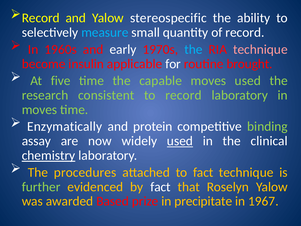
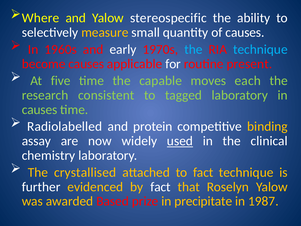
Record at (41, 18): Record -> Where
measure colour: light blue -> yellow
of record: record -> causes
technique at (260, 49) colour: pink -> light blue
become insulin: insulin -> causes
brought: brought -> present
moves used: used -> each
to record: record -> tagged
moves at (39, 110): moves -> causes
Enzymatically: Enzymatically -> Radiolabelled
binding colour: light green -> yellow
chemistry underline: present -> none
procedures: procedures -> crystallised
further colour: light green -> white
1967: 1967 -> 1987
